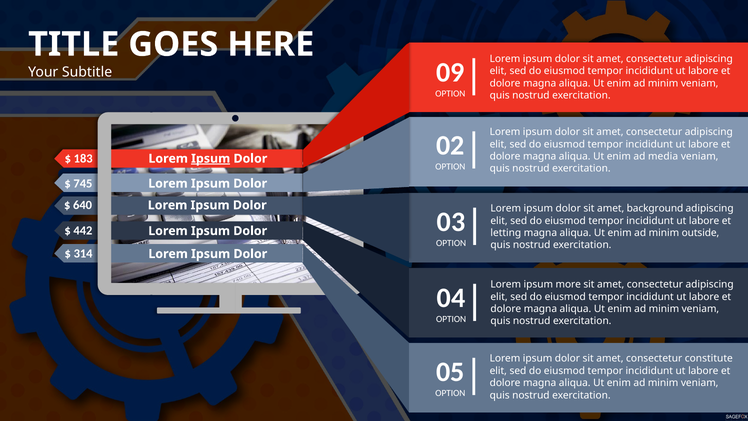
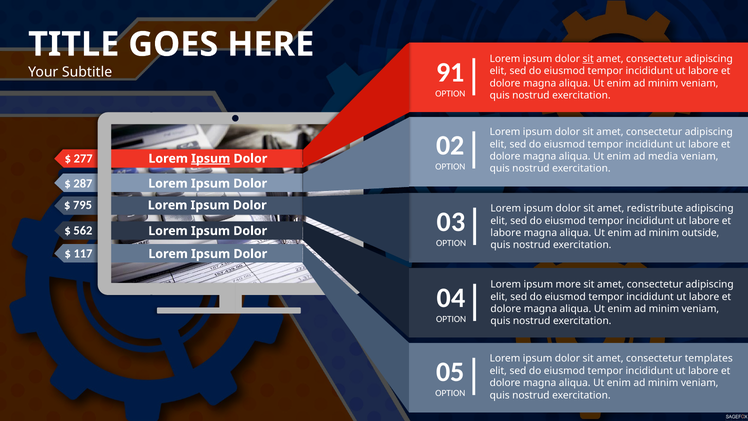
sit at (588, 59) underline: none -> present
09: 09 -> 91
183: 183 -> 277
745: 745 -> 287
640: 640 -> 795
background: background -> redistribute
442: 442 -> 562
letting at (506, 233): letting -> labore
314: 314 -> 117
constitute: constitute -> templates
